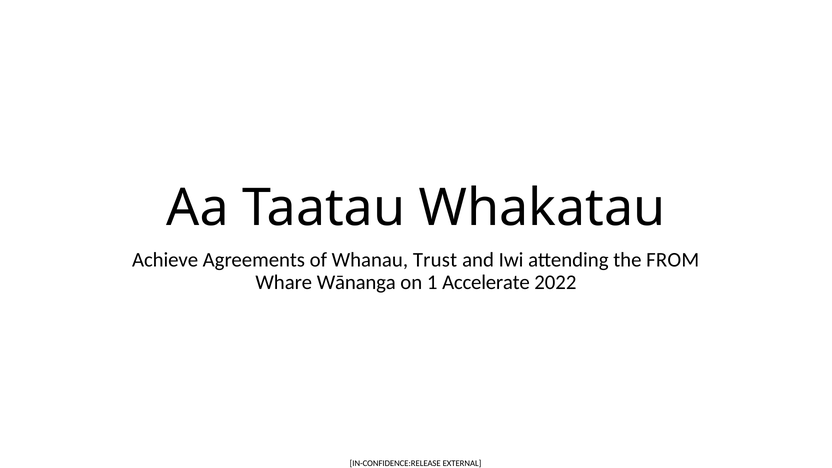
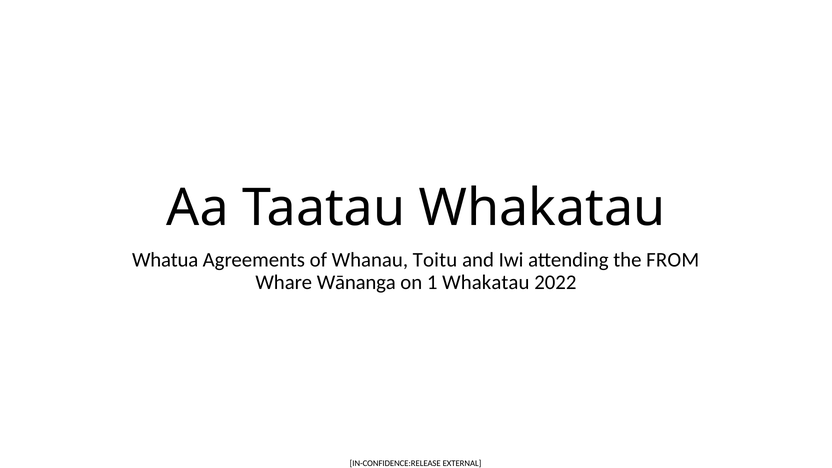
Achieve: Achieve -> Whatua
Trust: Trust -> Toitu
1 Accelerate: Accelerate -> Whakatau
